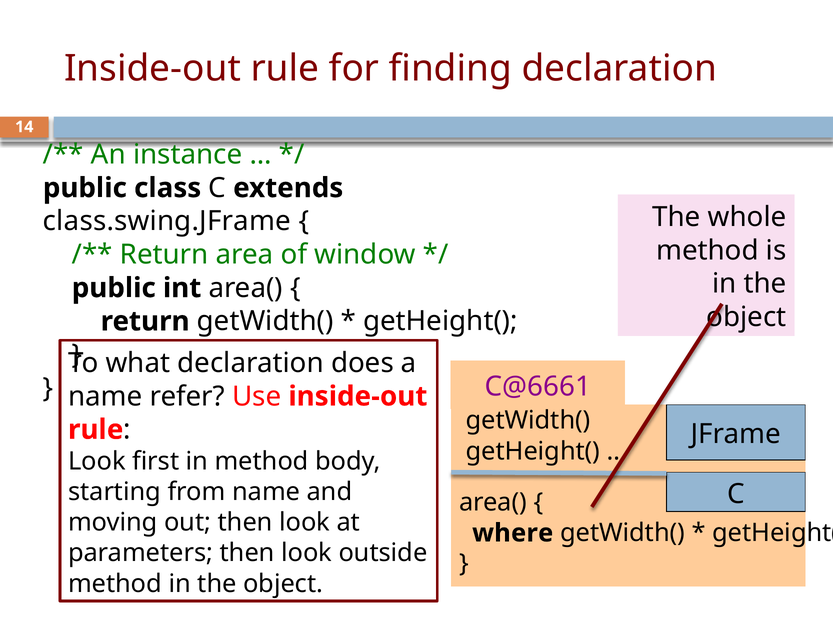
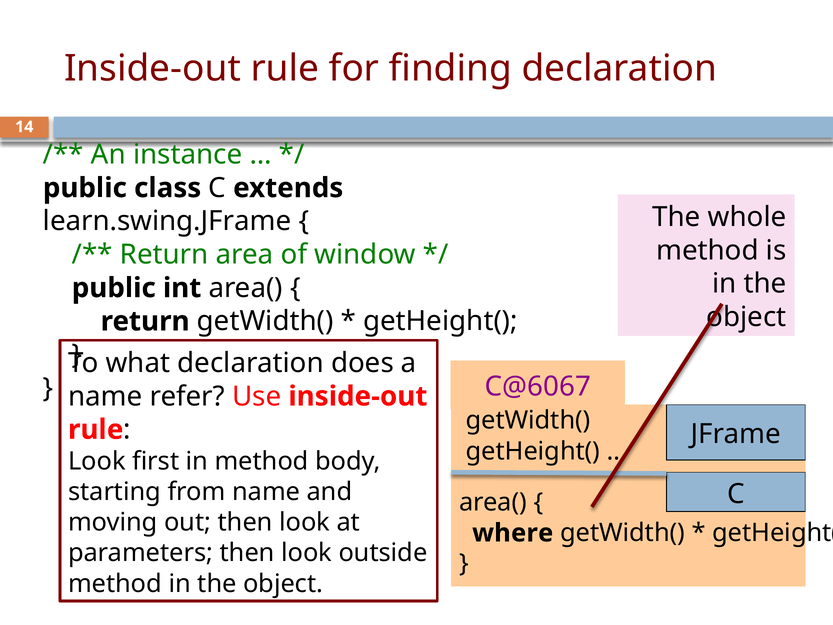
class.swing.JFrame: class.swing.JFrame -> learn.swing.JFrame
C@6661: C@6661 -> C@6067
